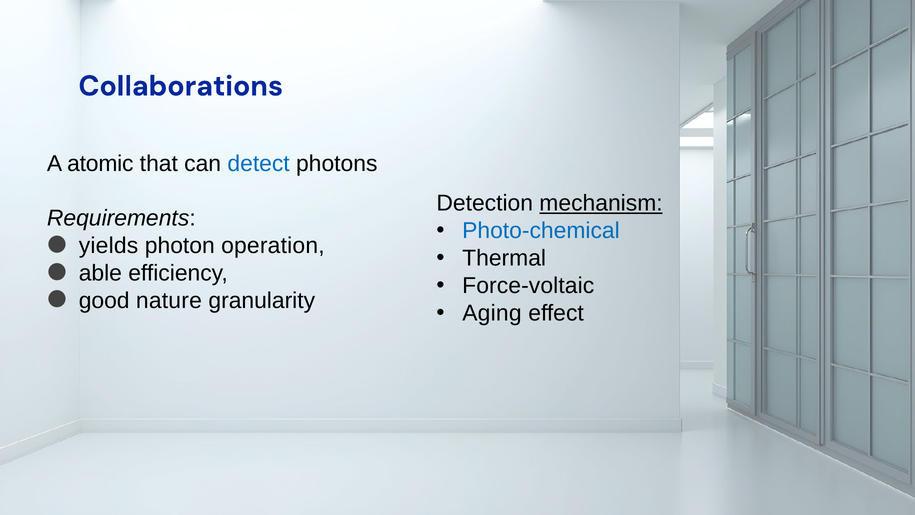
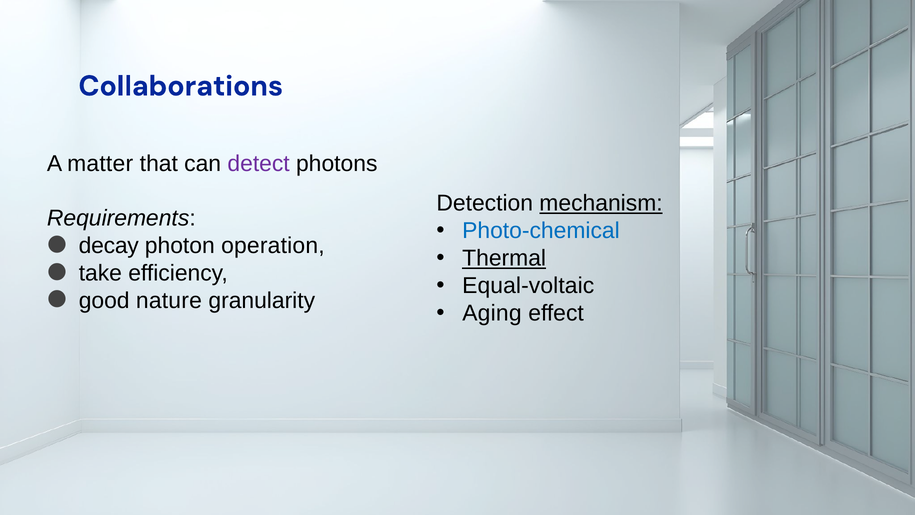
atomic: atomic -> matter
detect colour: blue -> purple
yields: yields -> decay
Thermal underline: none -> present
able: able -> take
Force-voltaic: Force-voltaic -> Equal-voltaic
